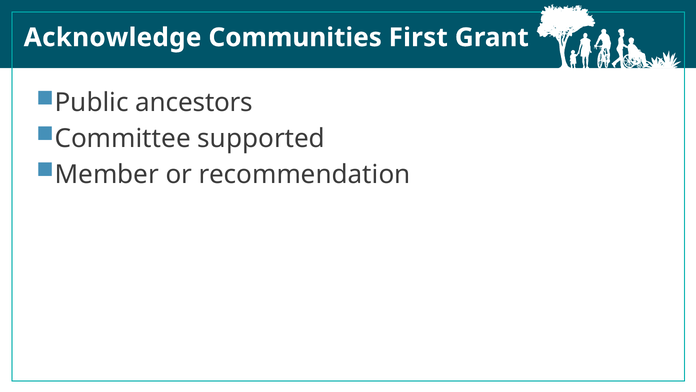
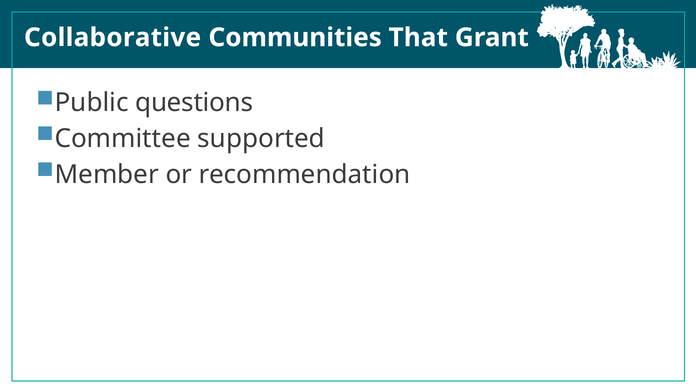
Acknowledge: Acknowledge -> Collaborative
First: First -> That
ancestors: ancestors -> questions
